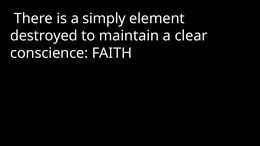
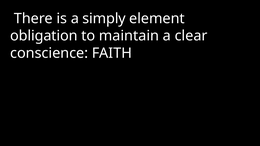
destroyed: destroyed -> obligation
